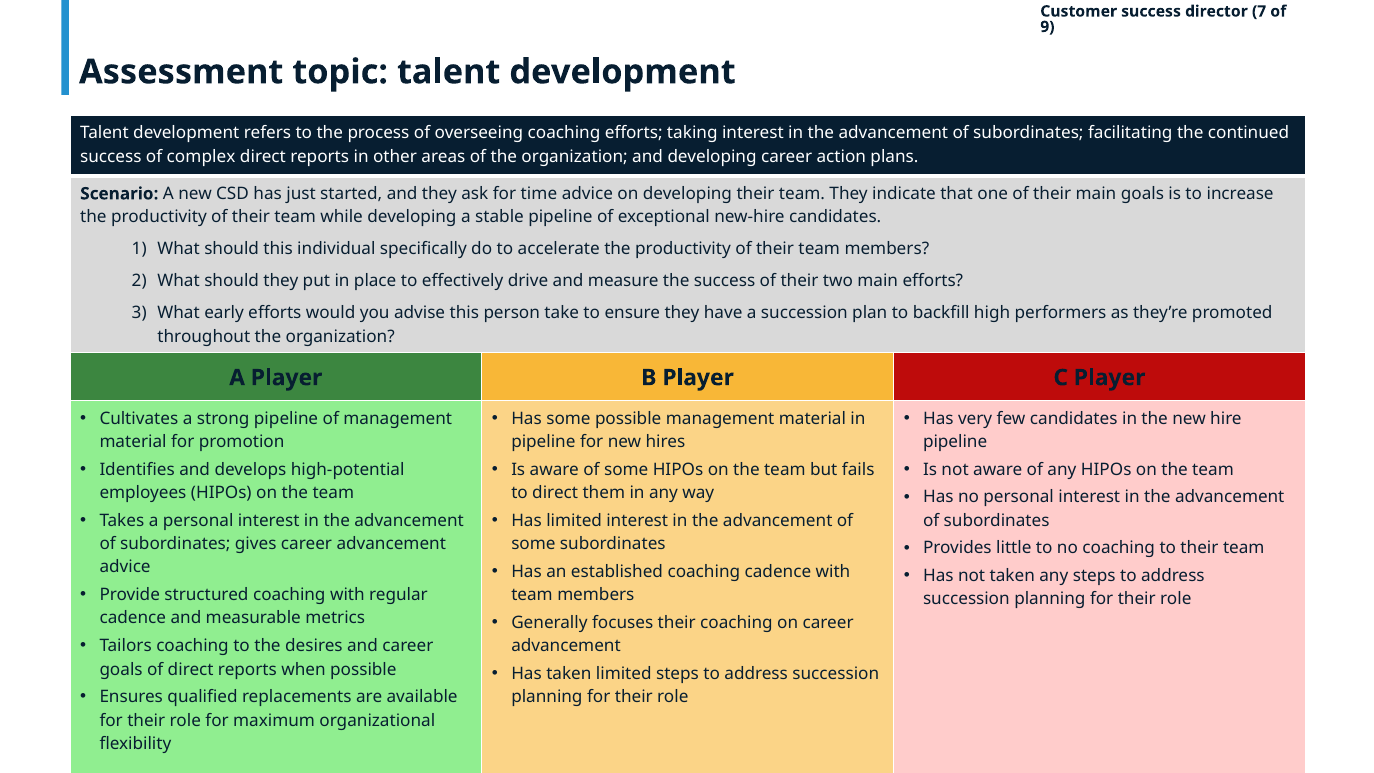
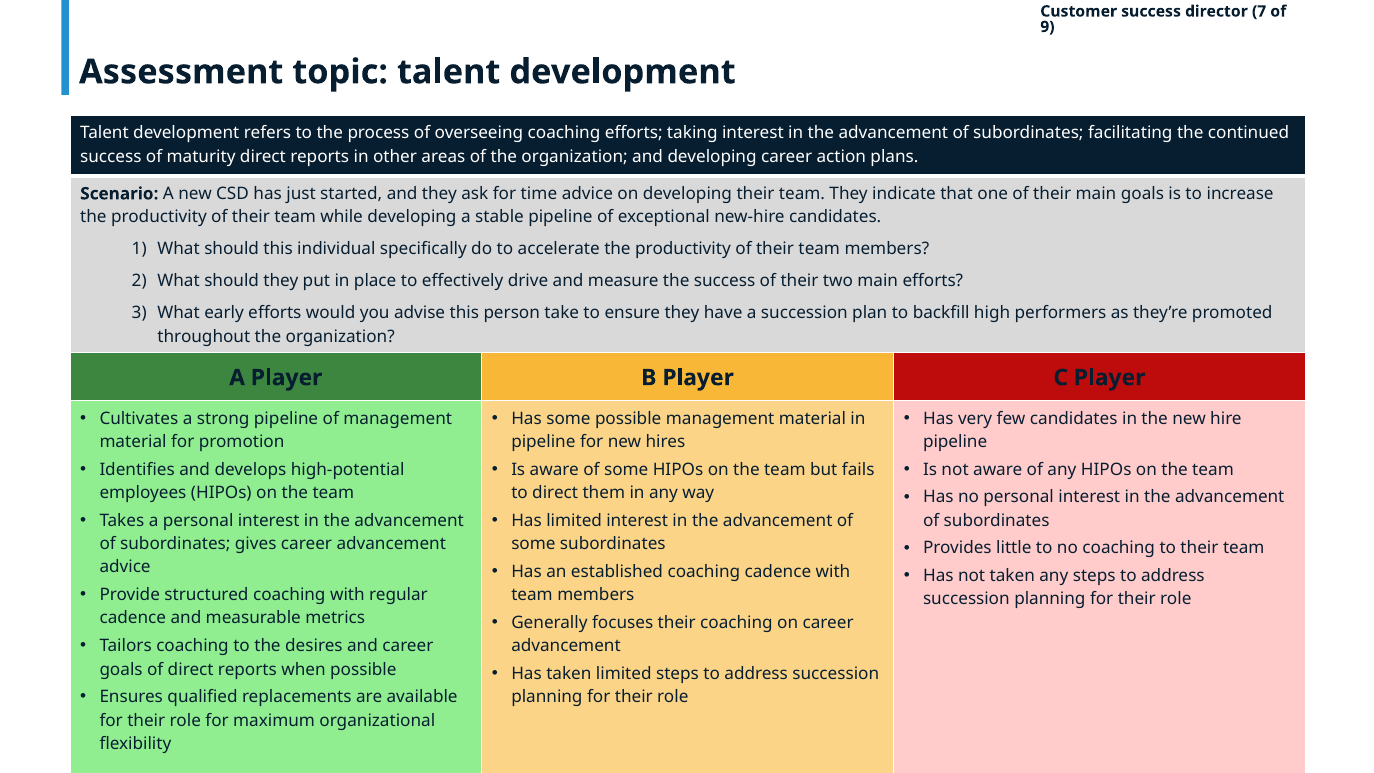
complex: complex -> maturity
